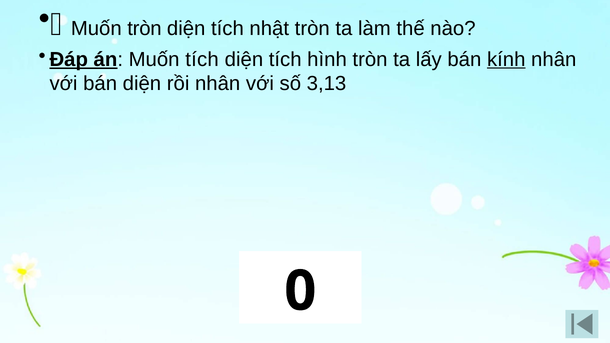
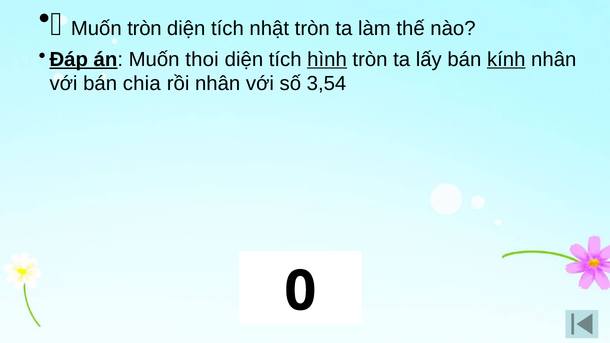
Muốn tích: tích -> thoi
hình underline: none -> present
bán diện: diện -> chia
3,13: 3,13 -> 3,54
